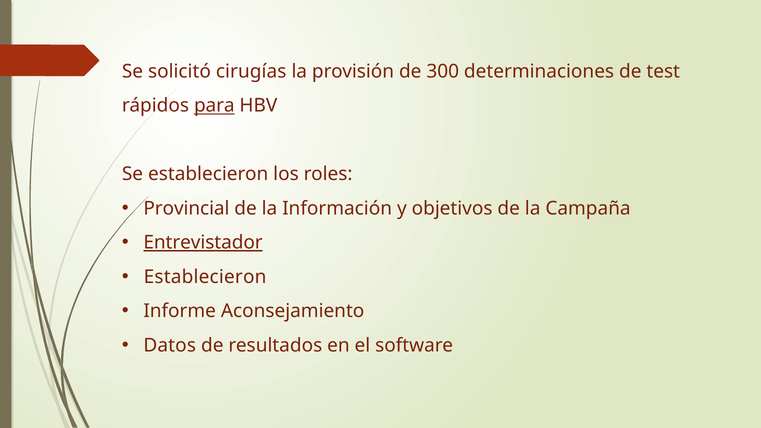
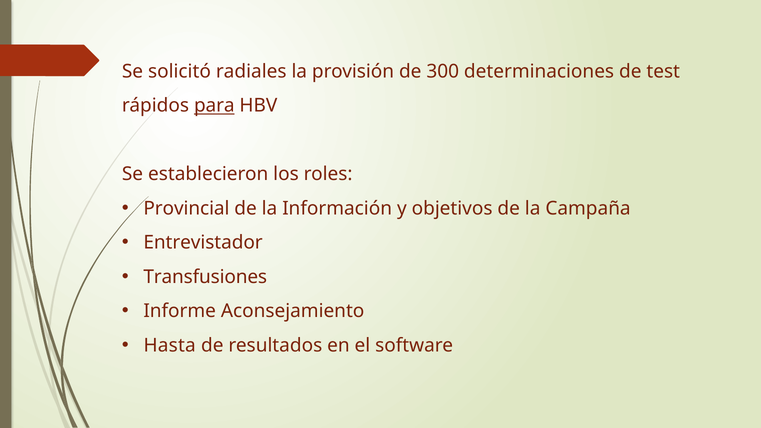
cirugías: cirugías -> radiales
Entrevistador underline: present -> none
Establecieron at (205, 277): Establecieron -> Transfusiones
Datos: Datos -> Hasta
